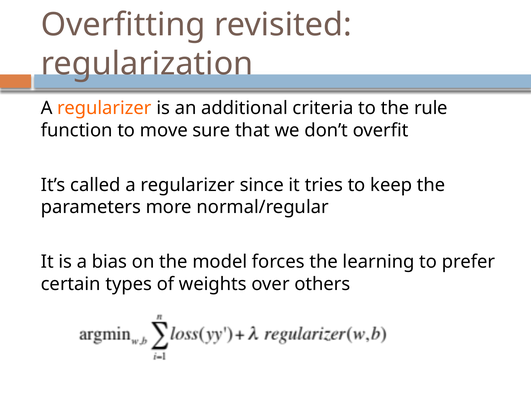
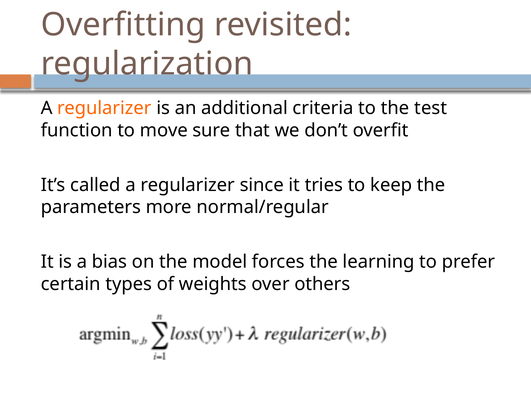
rule: rule -> test
